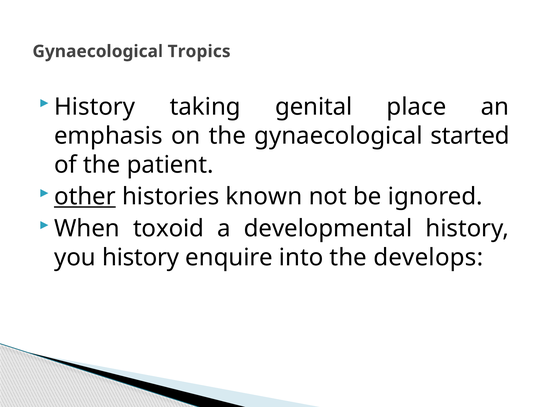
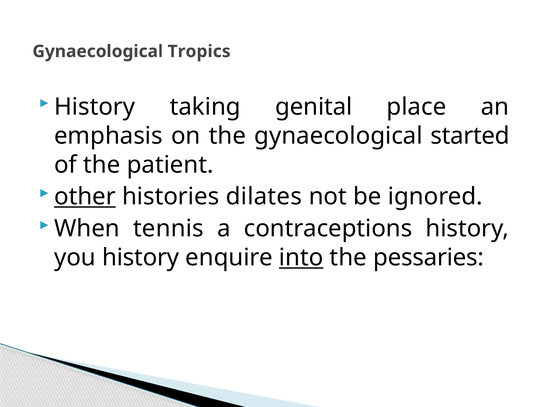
known: known -> dilates
toxoid: toxoid -> tennis
developmental: developmental -> contraceptions
into underline: none -> present
develops: develops -> pessaries
